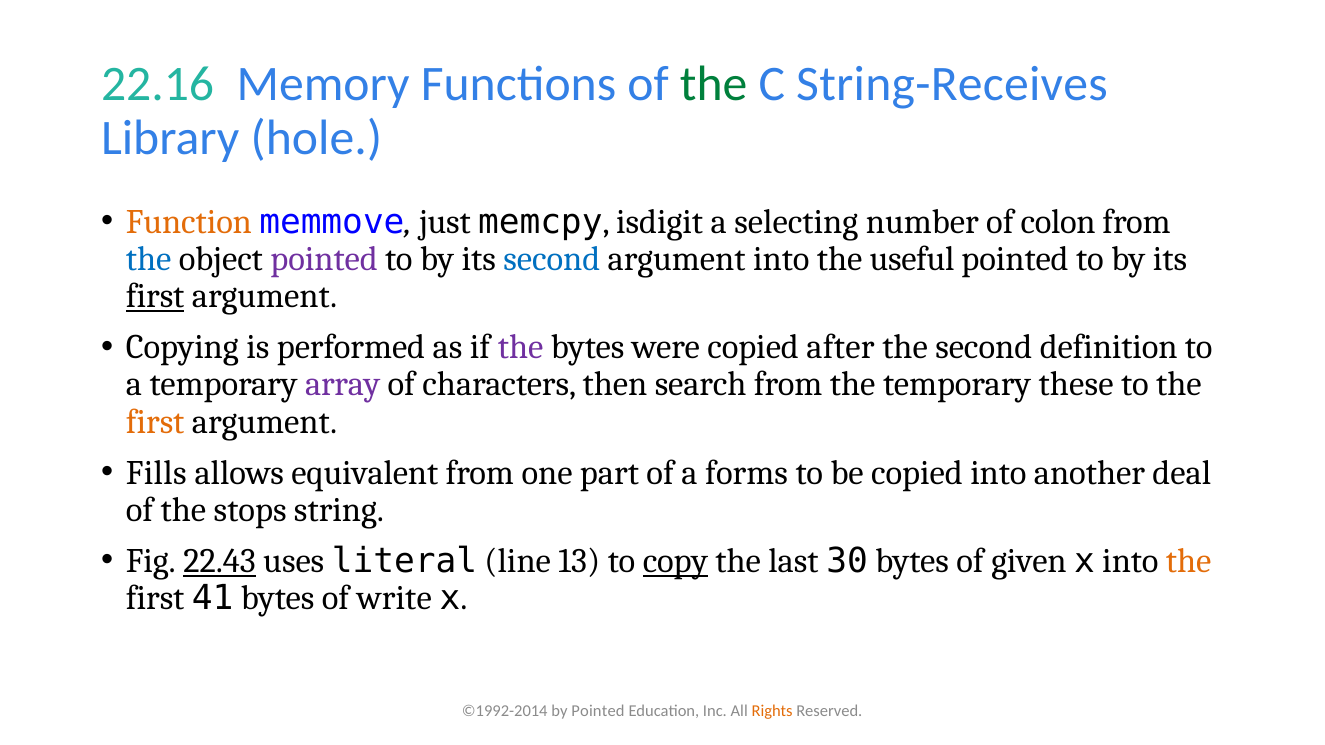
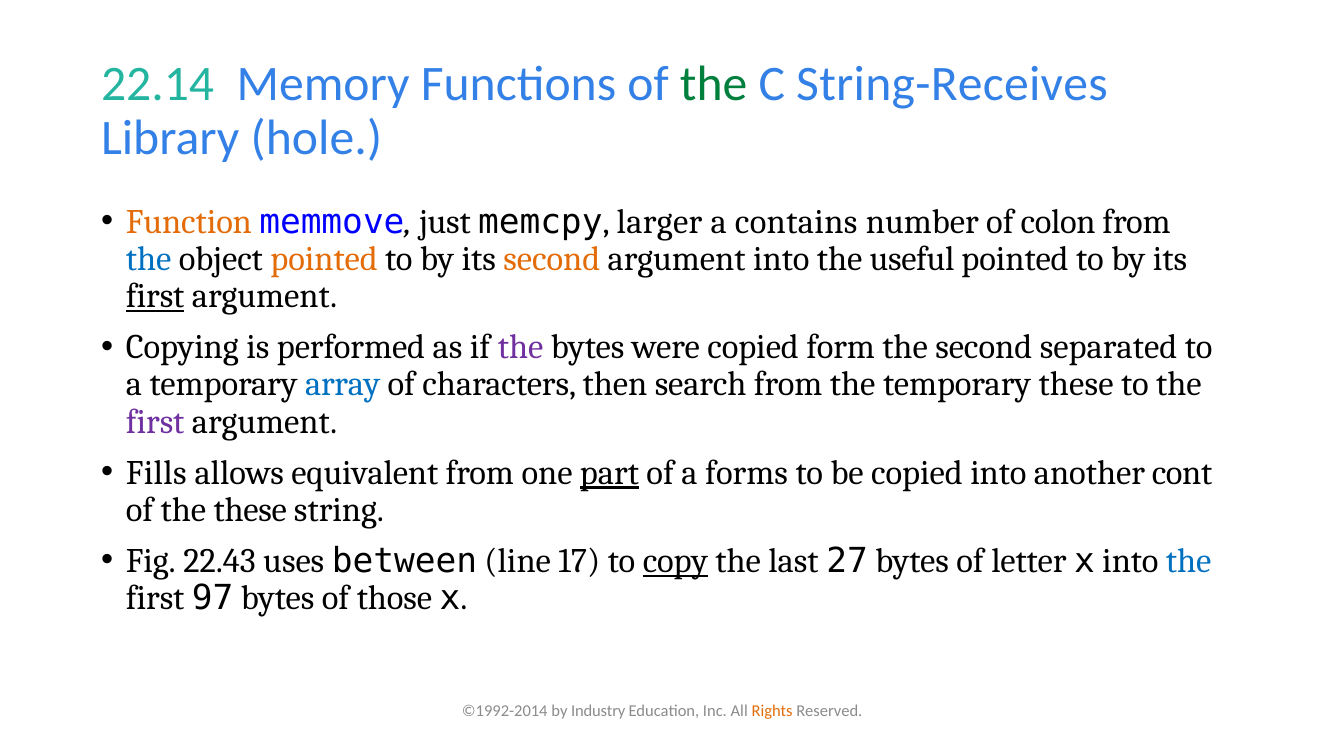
22.16: 22.16 -> 22.14
isdigit: isdigit -> larger
selecting: selecting -> contains
pointed at (324, 259) colour: purple -> orange
second at (552, 259) colour: blue -> orange
after: after -> form
definition: definition -> separated
array colour: purple -> blue
first at (155, 422) colour: orange -> purple
part underline: none -> present
deal: deal -> cont
the stops: stops -> these
22.43 underline: present -> none
literal: literal -> between
13: 13 -> 17
30: 30 -> 27
given: given -> letter
the at (1189, 561) colour: orange -> blue
41: 41 -> 97
write: write -> those
by Pointed: Pointed -> Industry
